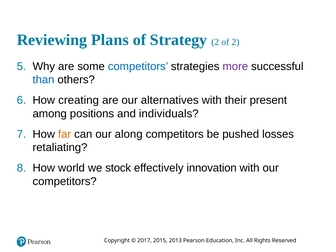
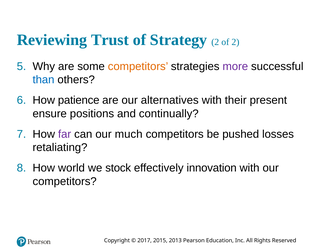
Plans: Plans -> Trust
competitors at (138, 66) colour: blue -> orange
creating: creating -> patience
among: among -> ensure
individuals: individuals -> continually
far colour: orange -> purple
along: along -> much
